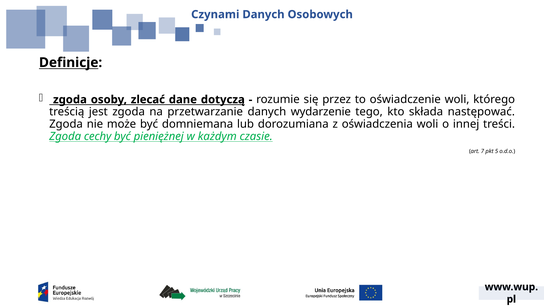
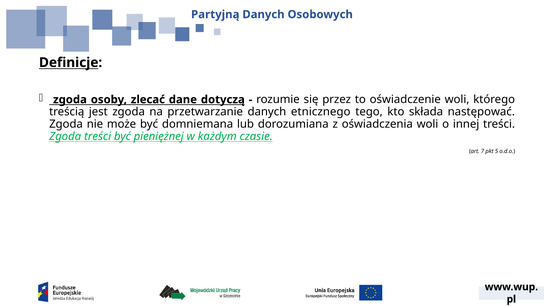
Czynami: Czynami -> Partyjną
wydarzenie: wydarzenie -> etnicznego
Zgoda cechy: cechy -> treści
